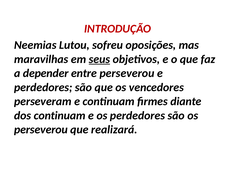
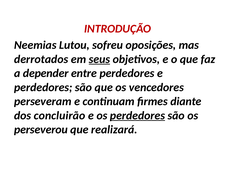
maravilhas: maravilhas -> derrotados
entre perseverou: perseverou -> perdedores
dos continuam: continuam -> concluirão
perdedores at (137, 116) underline: none -> present
